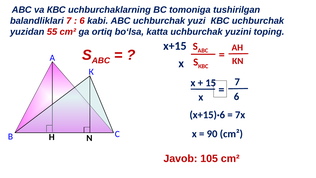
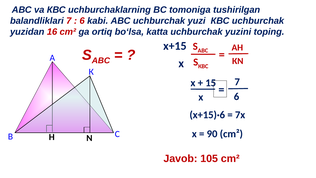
55: 55 -> 16
